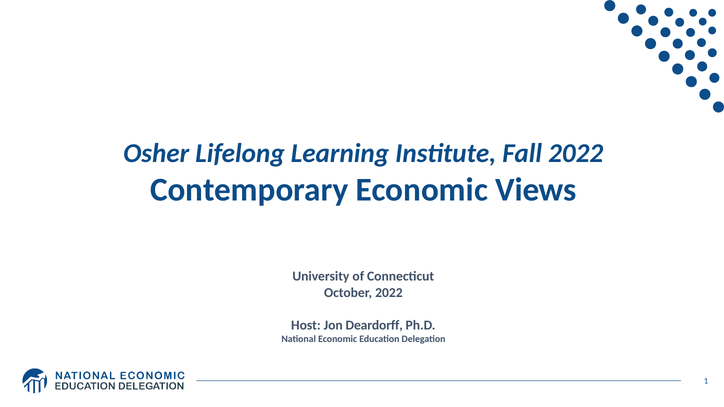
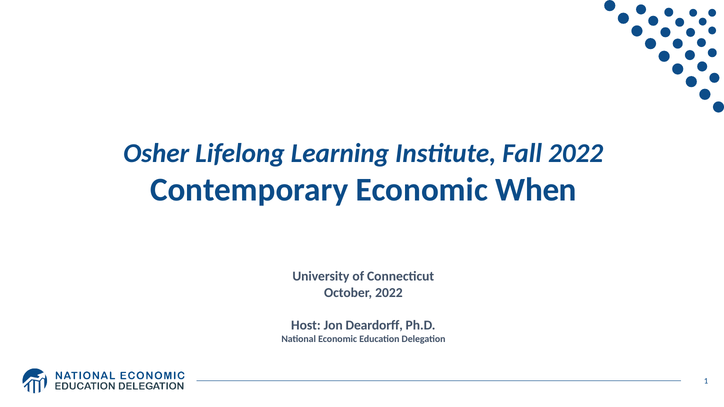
Views: Views -> When
